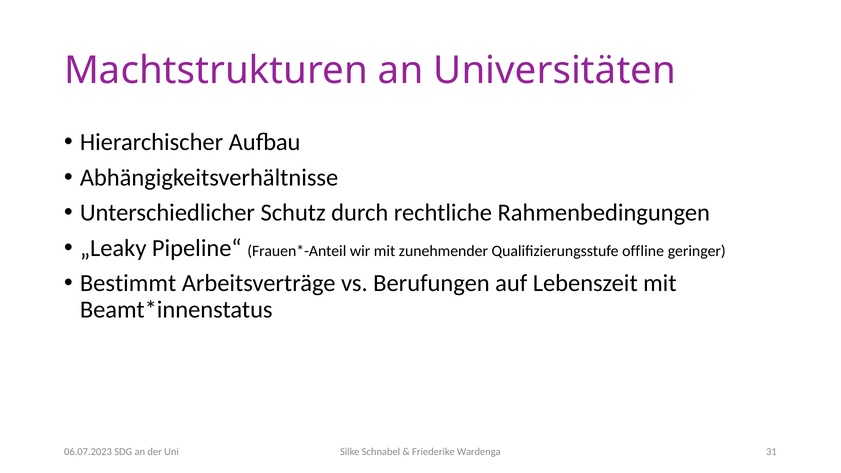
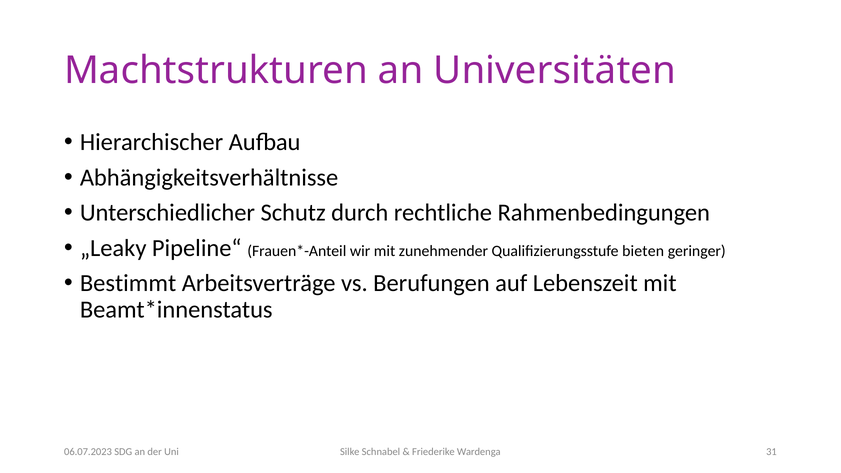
offline: offline -> bieten
